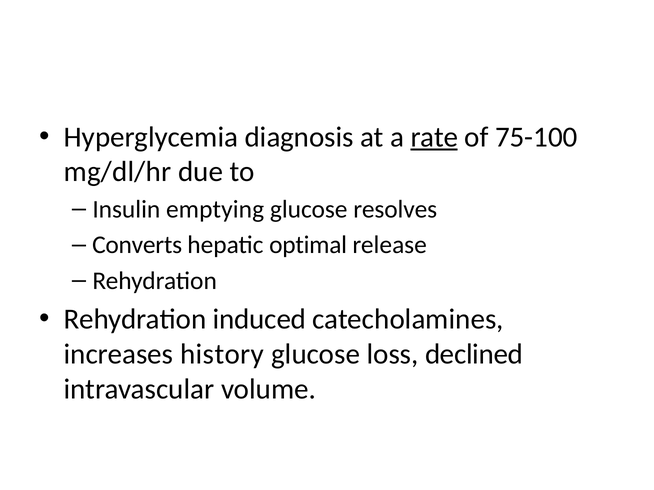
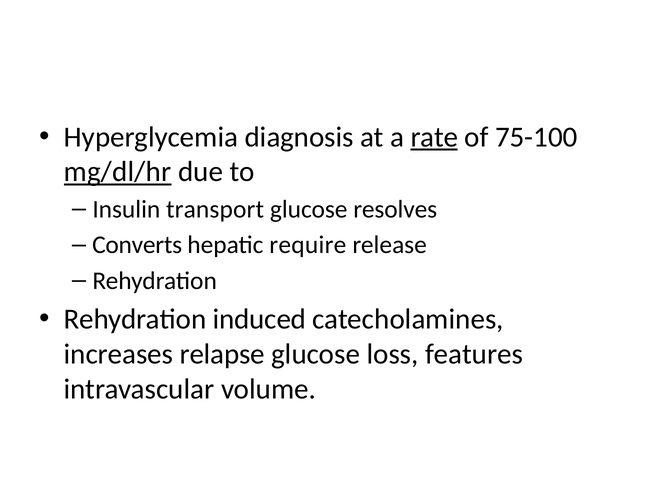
mg/dl/hr underline: none -> present
emptying: emptying -> transport
optimal: optimal -> require
history: history -> relapse
declined: declined -> features
